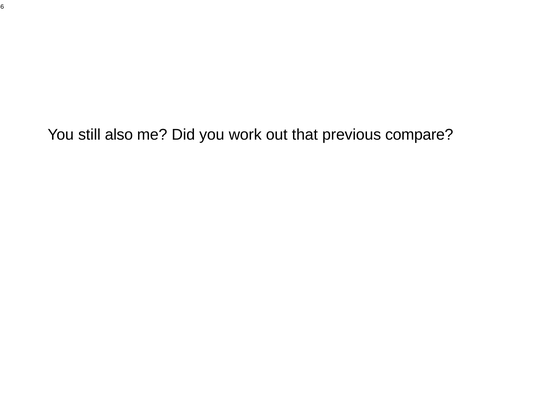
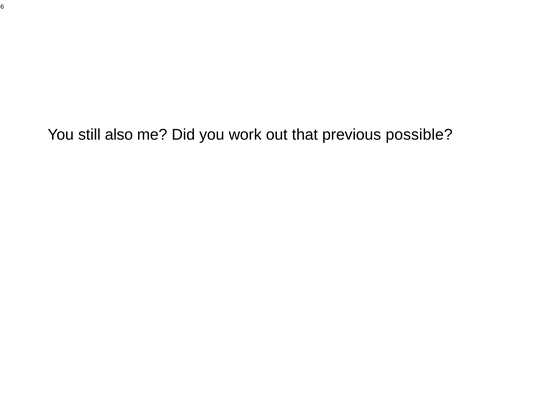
compare: compare -> possible
